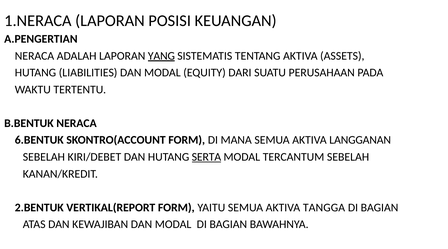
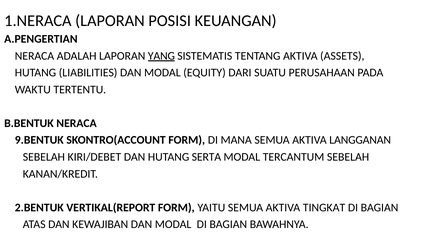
6.BENTUK: 6.BENTUK -> 9.BENTUK
SERTA underline: present -> none
TANGGA: TANGGA -> TINGKAT
